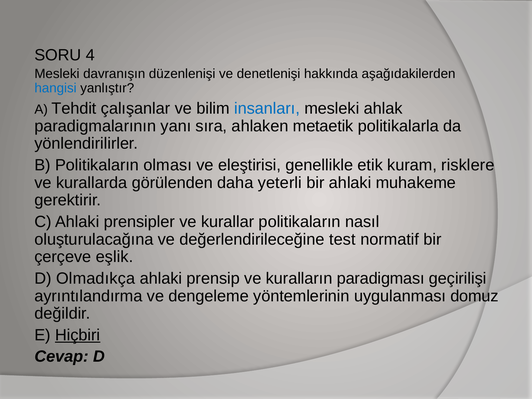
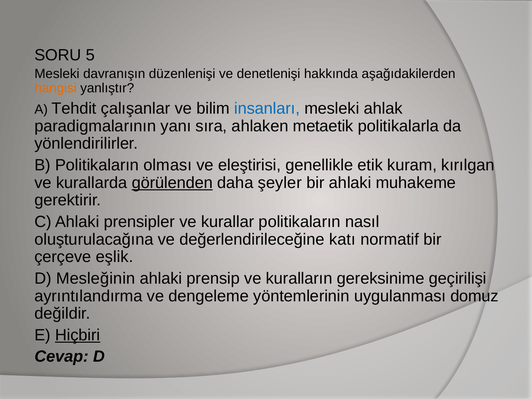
4: 4 -> 5
hangisi colour: blue -> orange
risklere: risklere -> kırılgan
görülenden underline: none -> present
yeterli: yeterli -> şeyler
test: test -> katı
Olmadıkça: Olmadıkça -> Mesleğinin
paradigması: paradigması -> gereksinime
